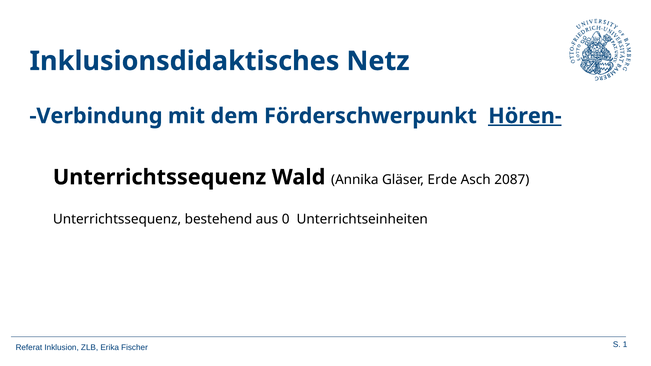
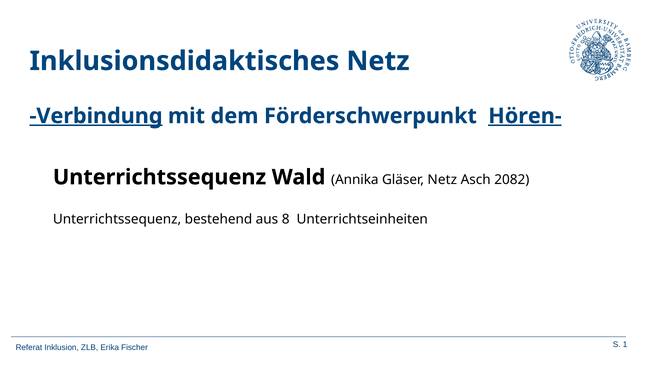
Verbindung underline: none -> present
Gläser Erde: Erde -> Netz
2087: 2087 -> 2082
0: 0 -> 8
